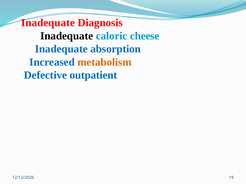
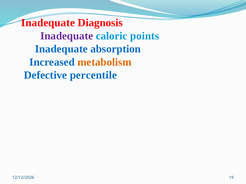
Inadequate at (67, 36) colour: black -> purple
cheese: cheese -> points
outpatient: outpatient -> percentile
